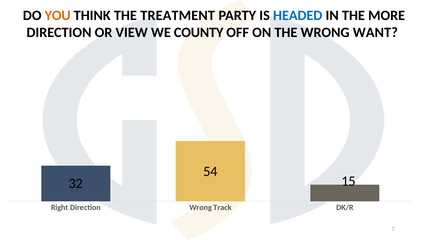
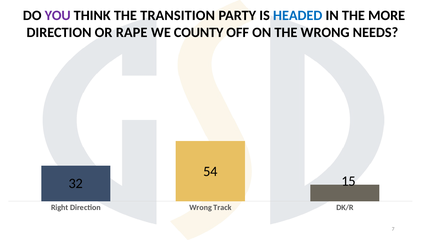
YOU colour: orange -> purple
TREATMENT: TREATMENT -> TRANSITION
VIEW: VIEW -> RAPE
WANT: WANT -> NEEDS
